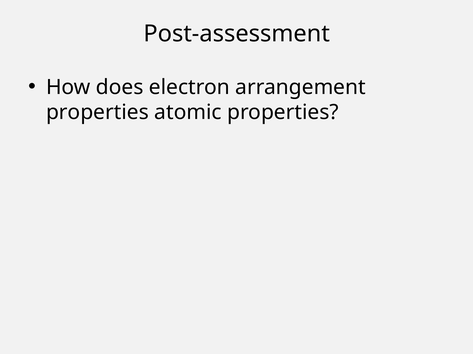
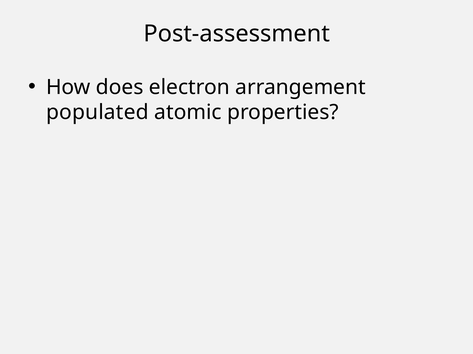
properties at (97, 113): properties -> populated
